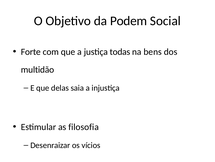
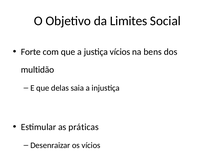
Podem: Podem -> Limites
justiça todas: todas -> vícios
filosofia: filosofia -> práticas
